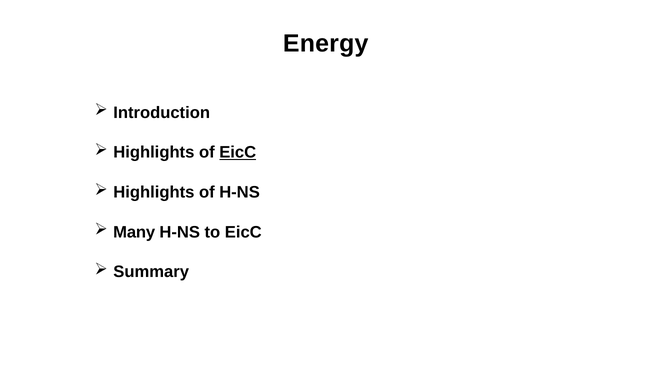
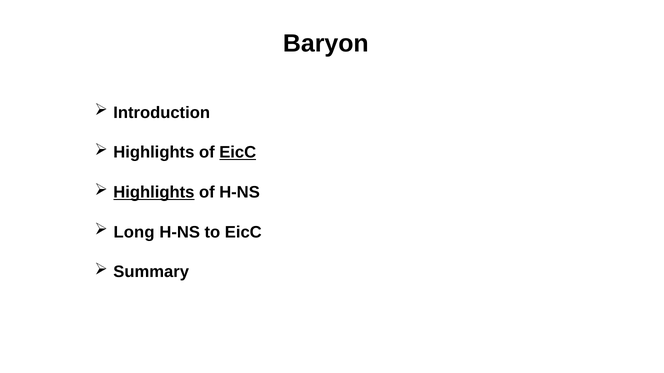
Energy: Energy -> Baryon
Highlights at (154, 193) underline: none -> present
Many: Many -> Long
